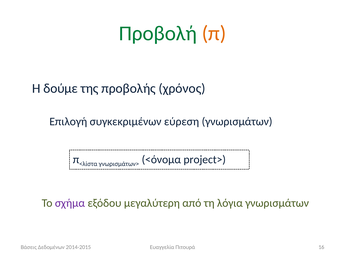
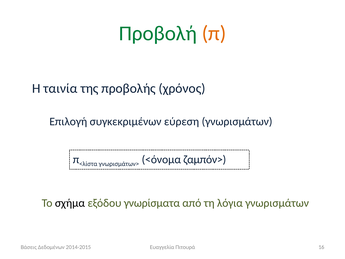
δούμε: δούμε -> ταινία
project>: project> -> ζαμπόν>
σχήμα colour: purple -> black
μεγαλύτερη: μεγαλύτερη -> γνωρίσματα
